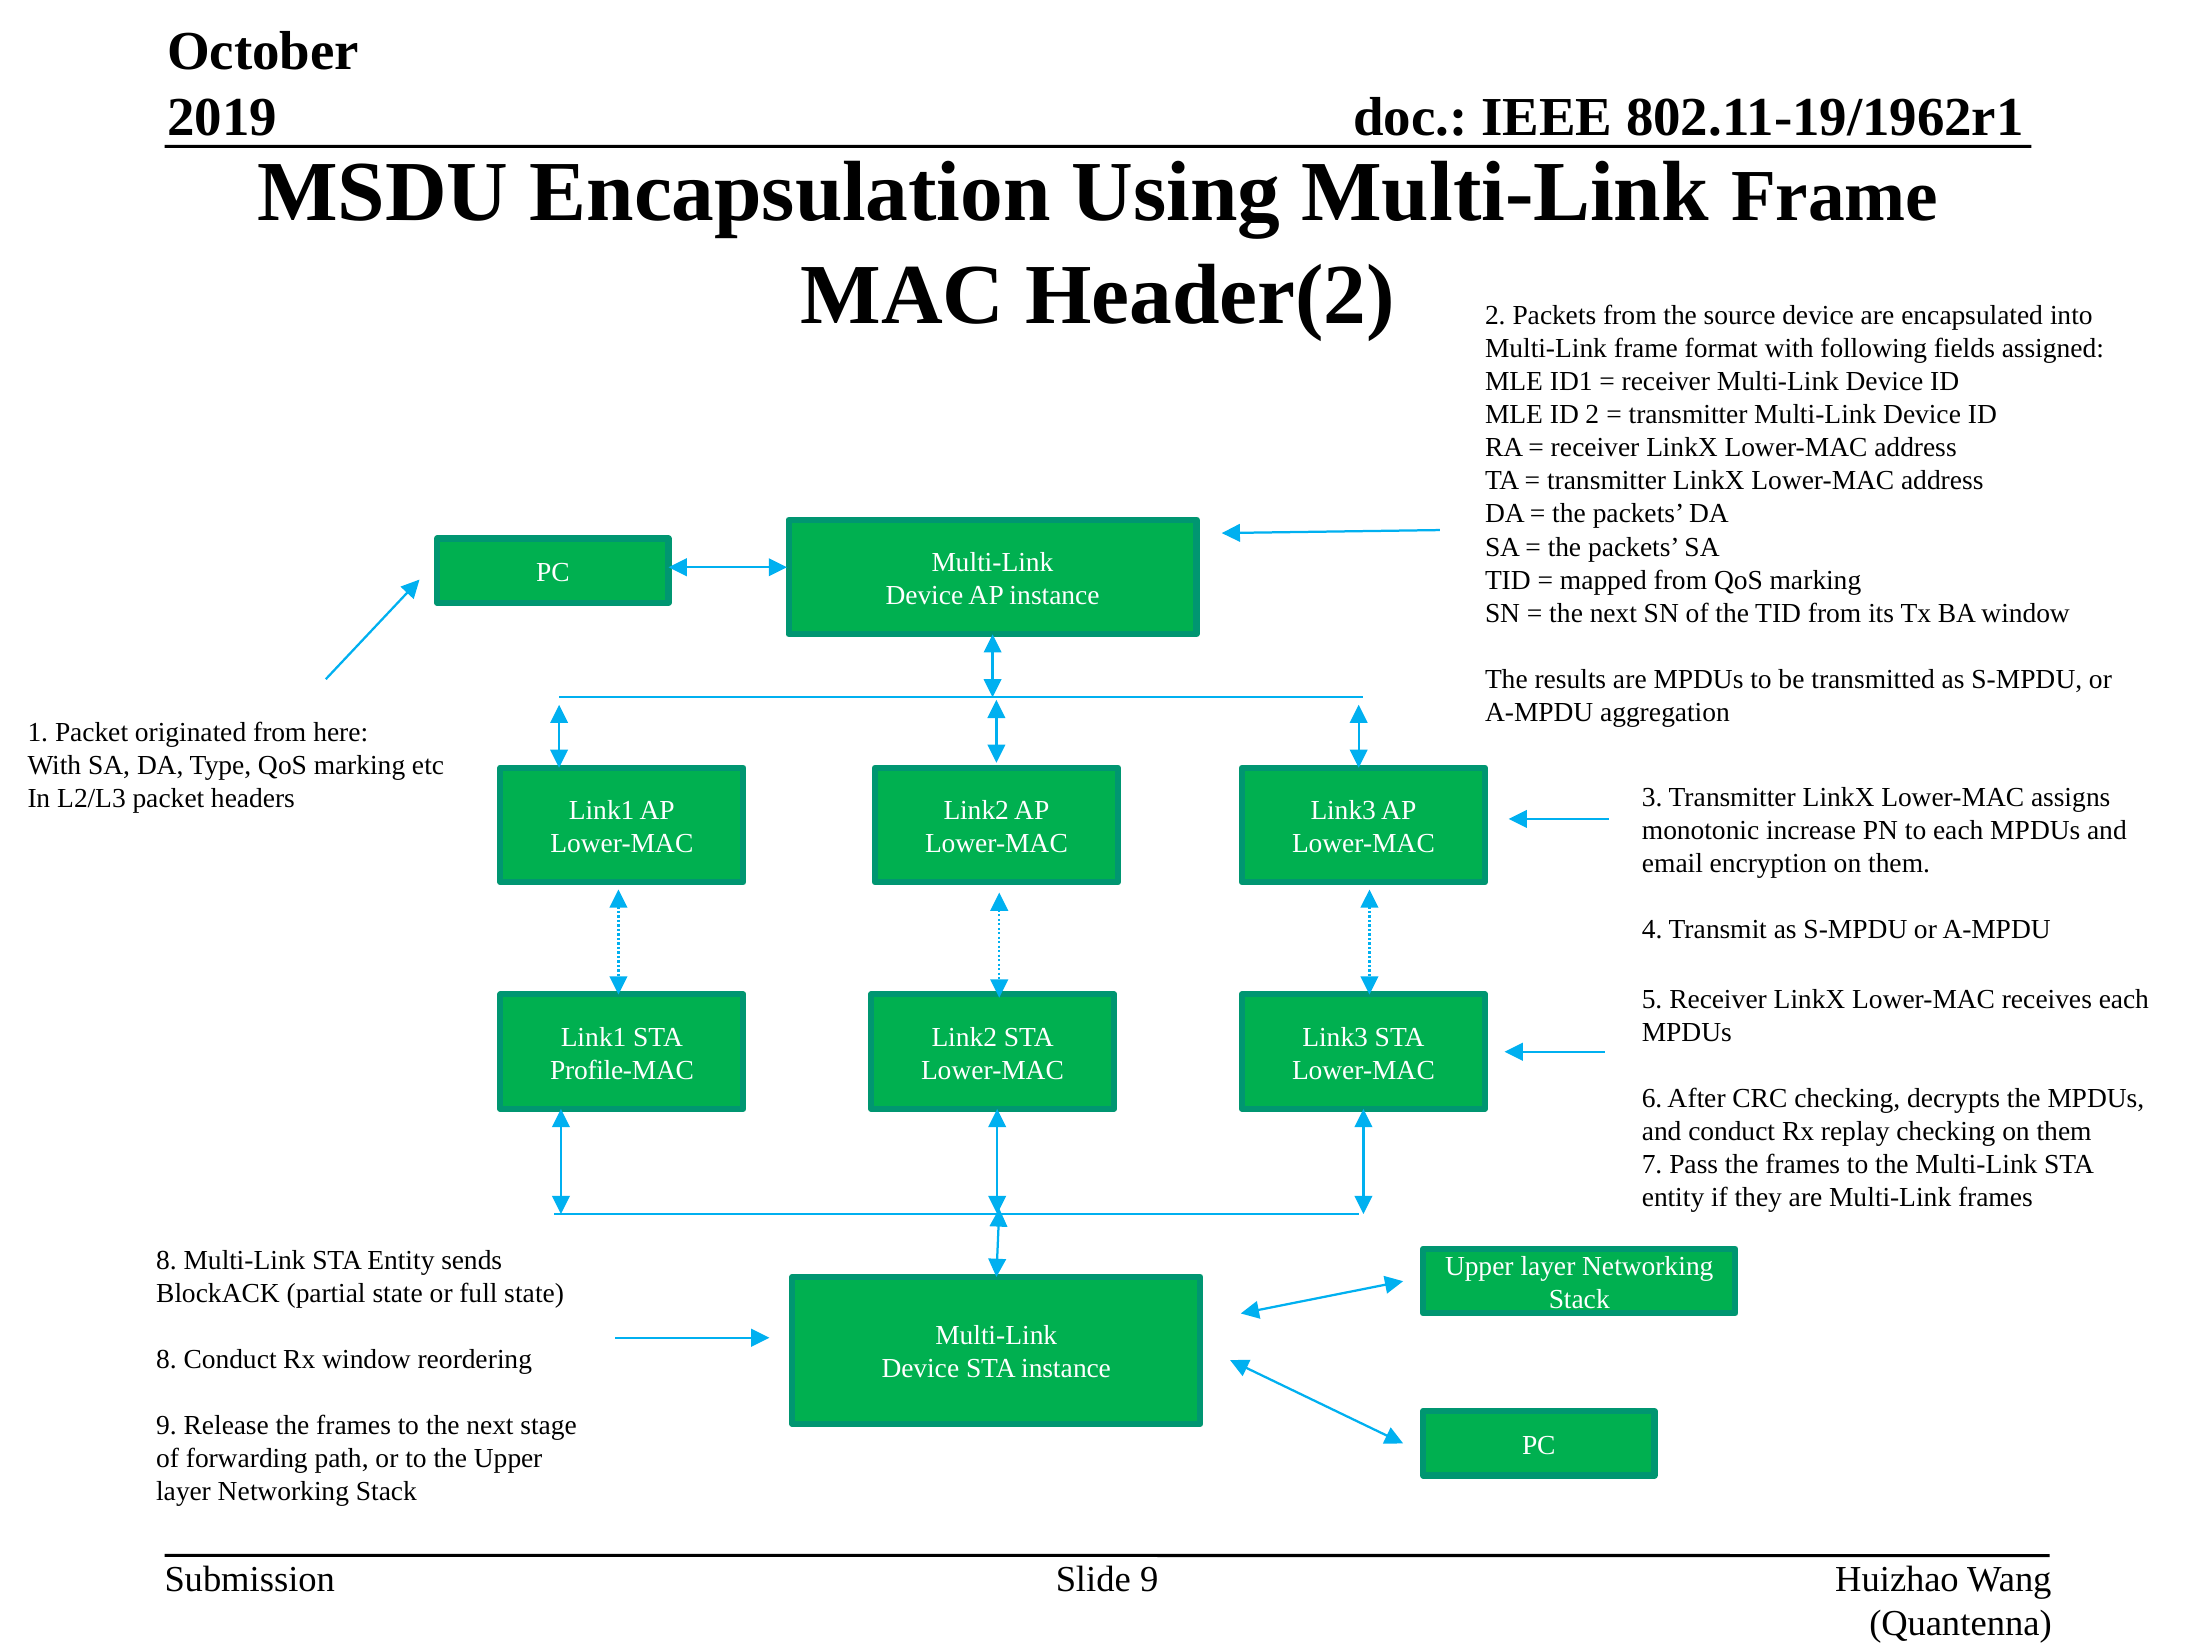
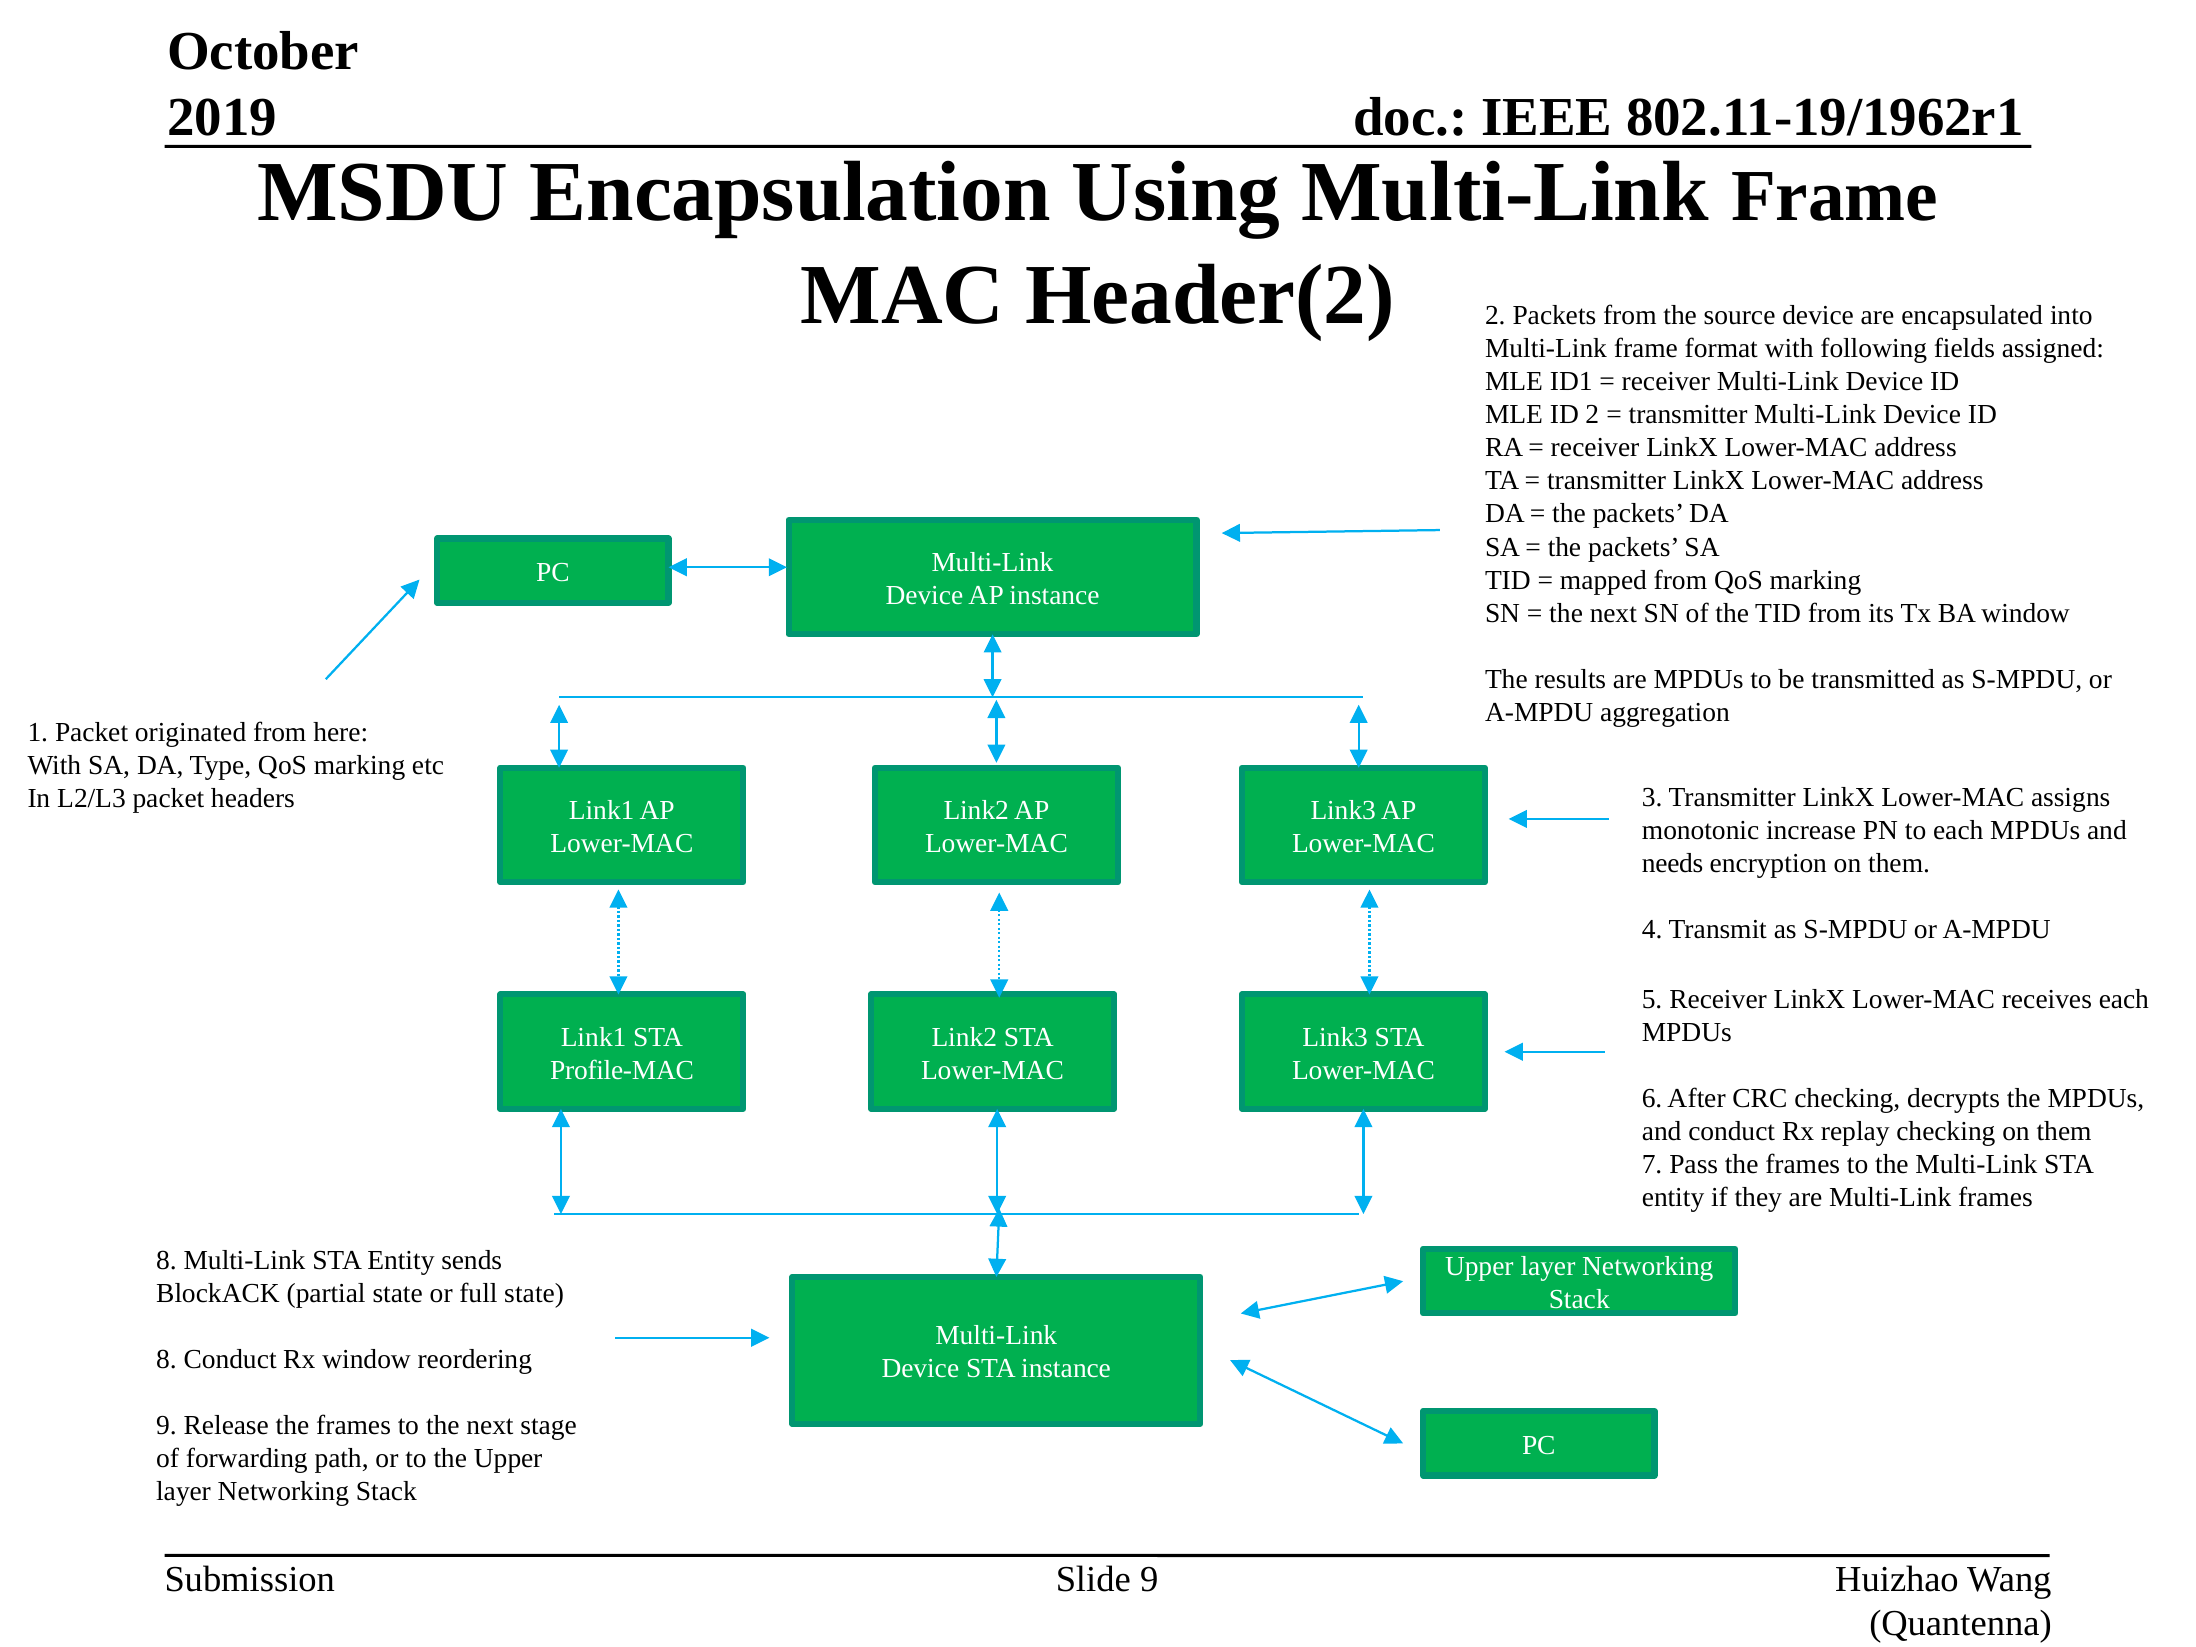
email: email -> needs
